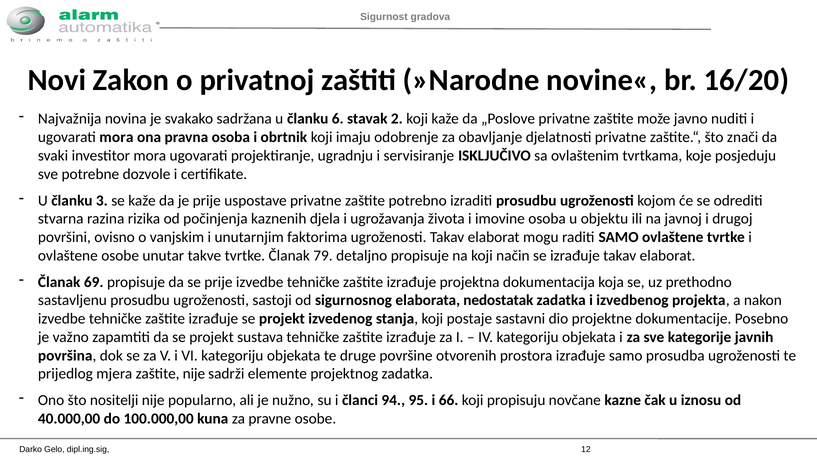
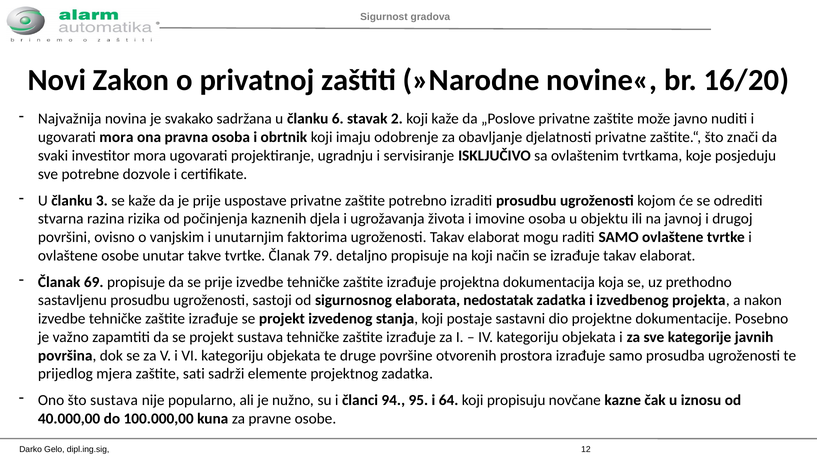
zaštite nije: nije -> sati
što nositelji: nositelji -> sustava
66: 66 -> 64
